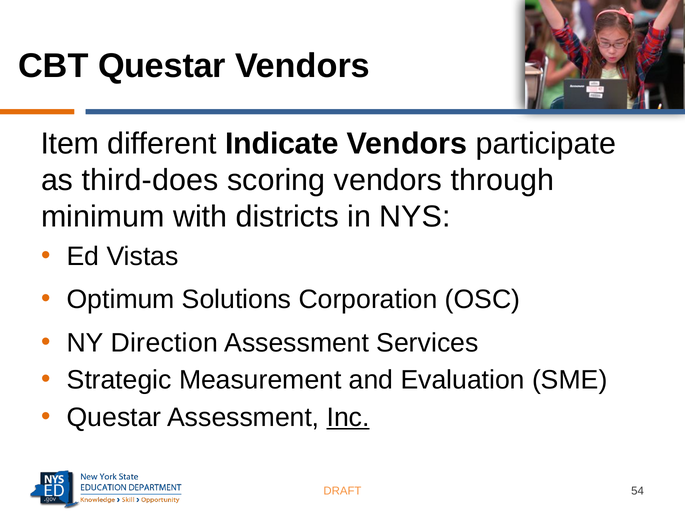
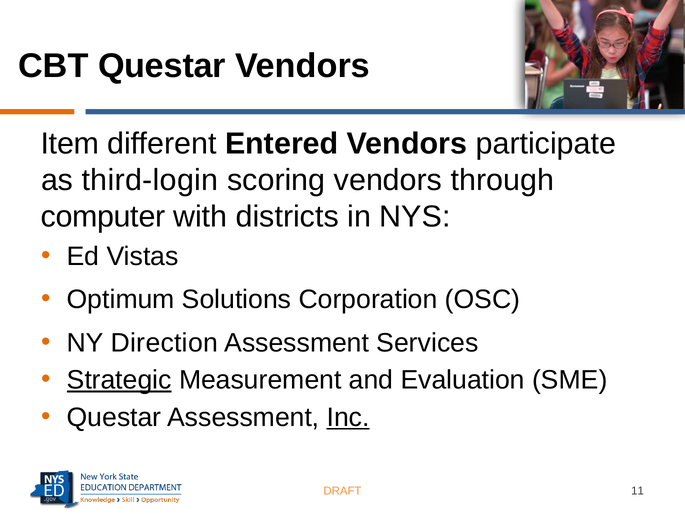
Indicate: Indicate -> Entered
third-does: third-does -> third-login
minimum: minimum -> computer
Strategic underline: none -> present
54: 54 -> 11
